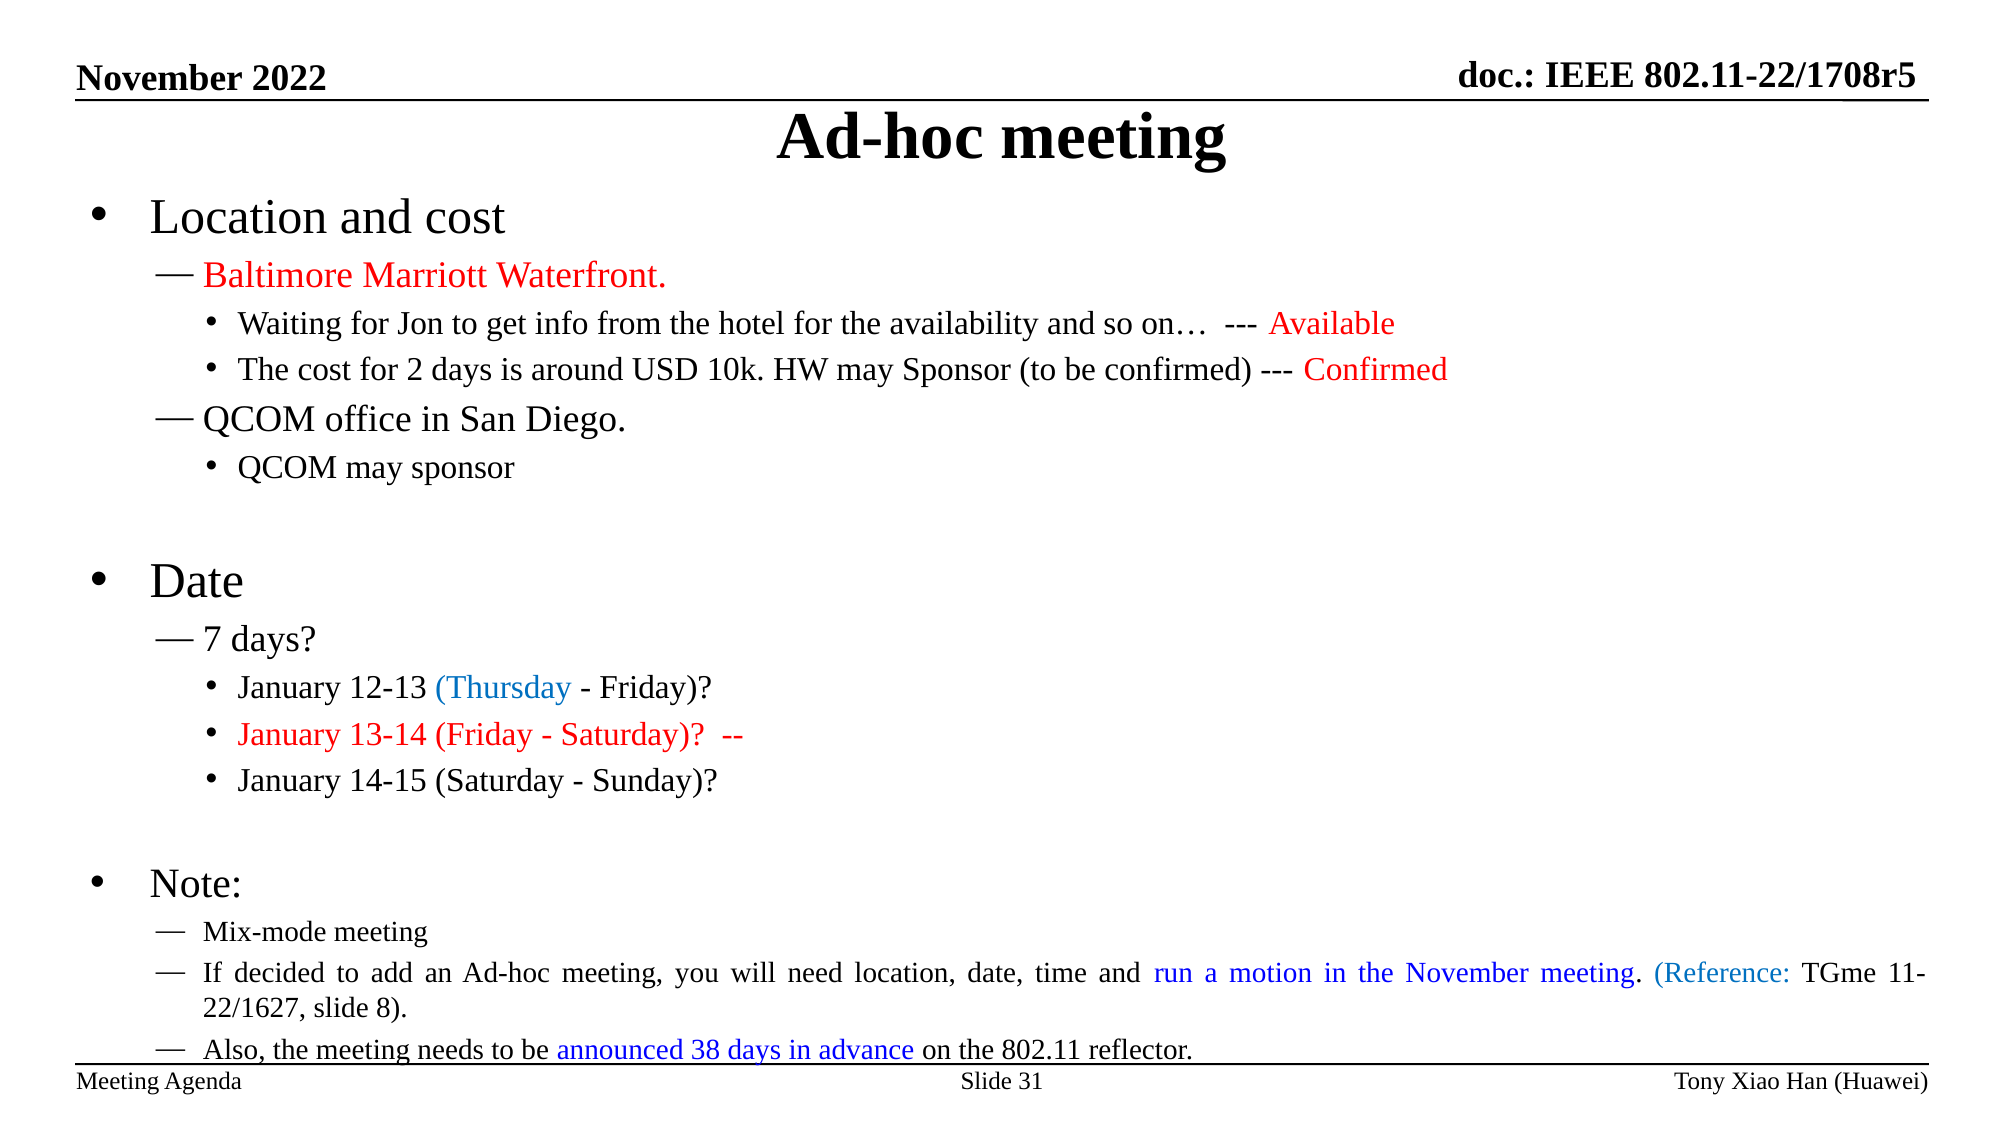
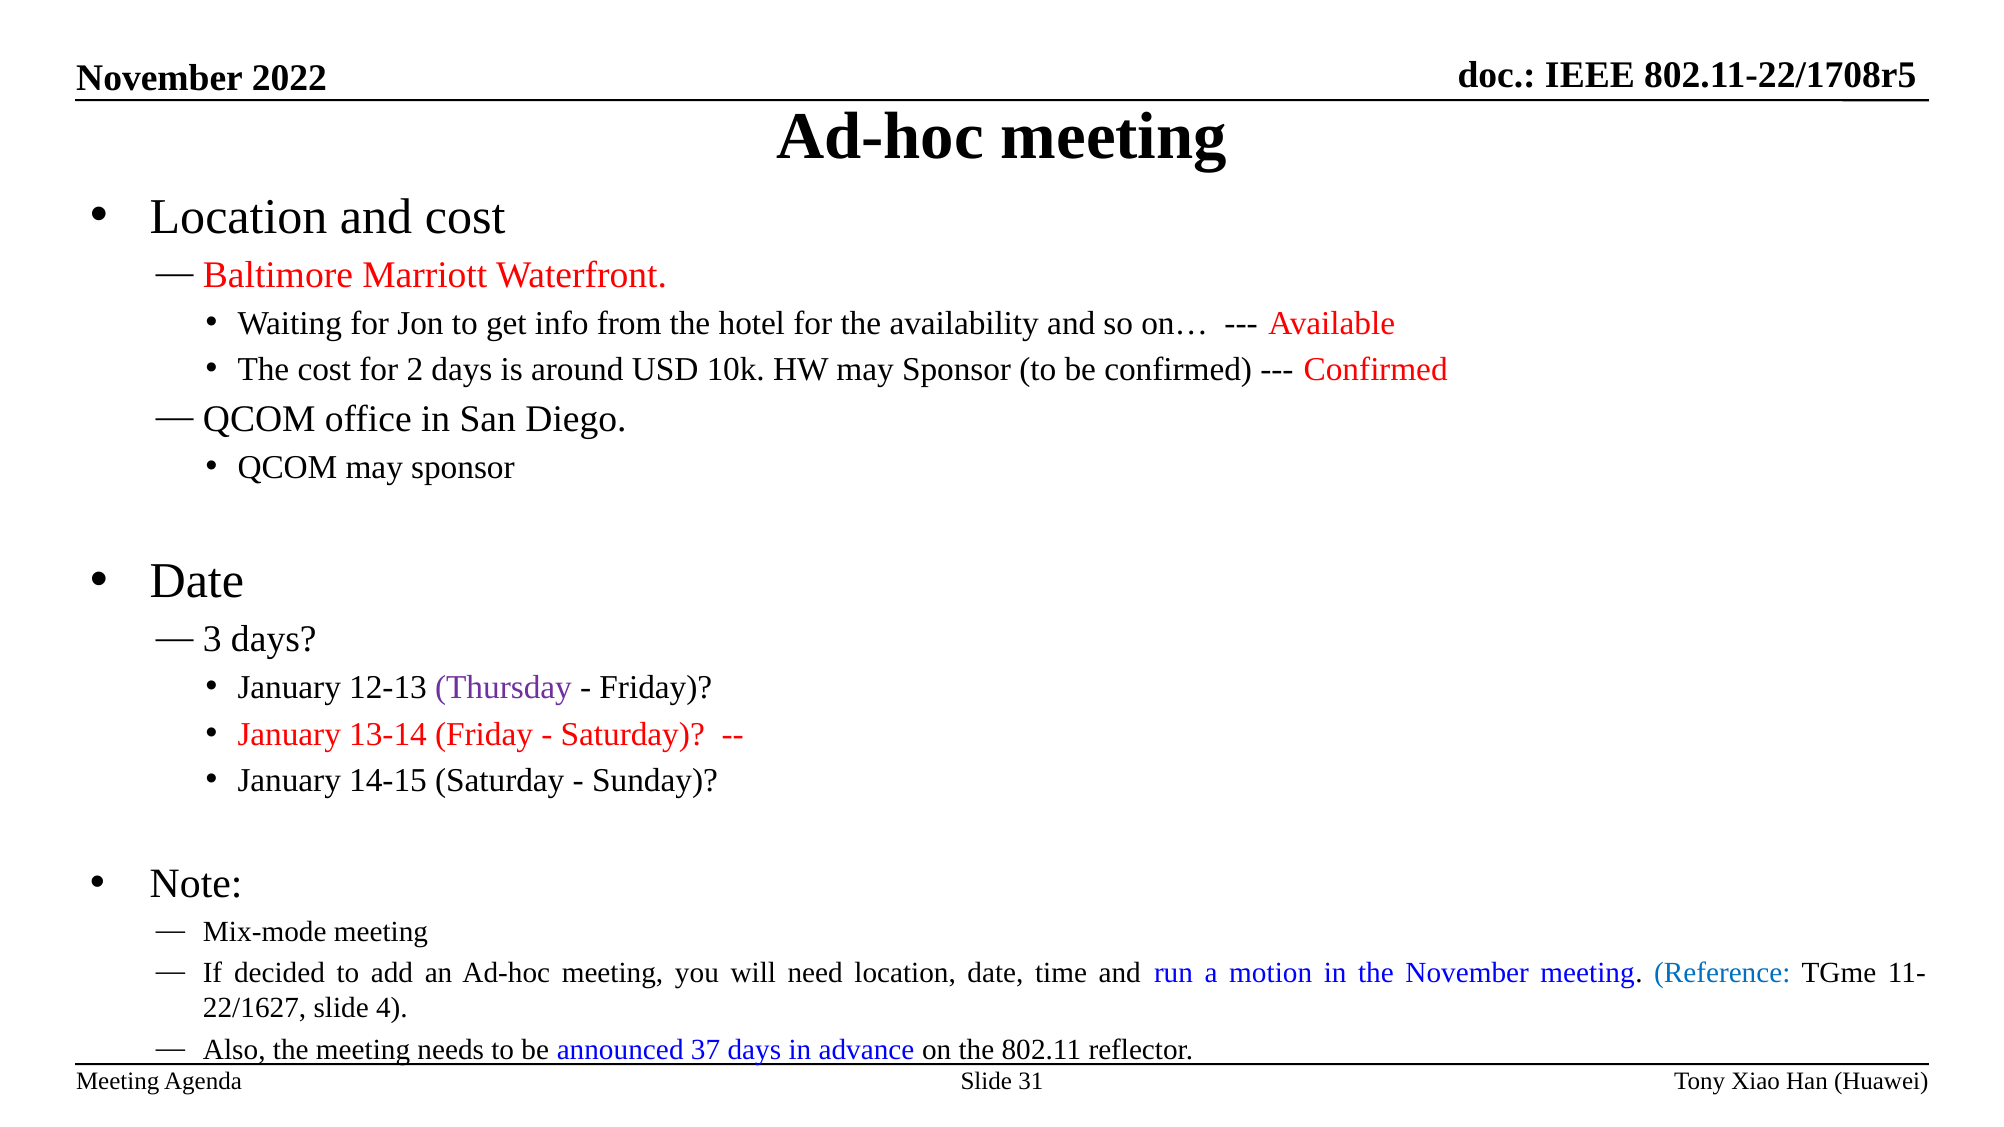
7: 7 -> 3
Thursday colour: blue -> purple
8: 8 -> 4
38: 38 -> 37
